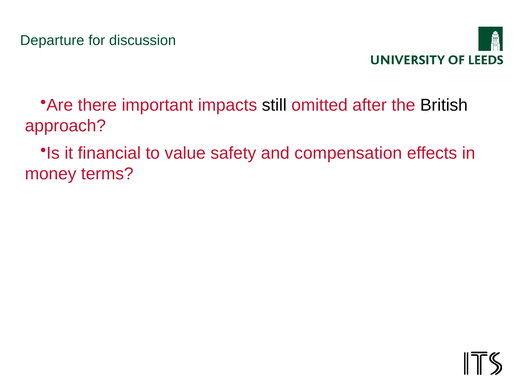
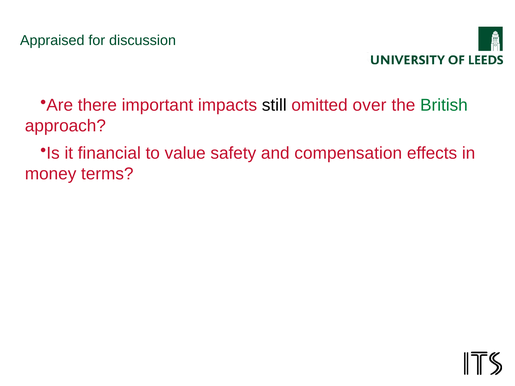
Departure: Departure -> Appraised
after: after -> over
British colour: black -> green
